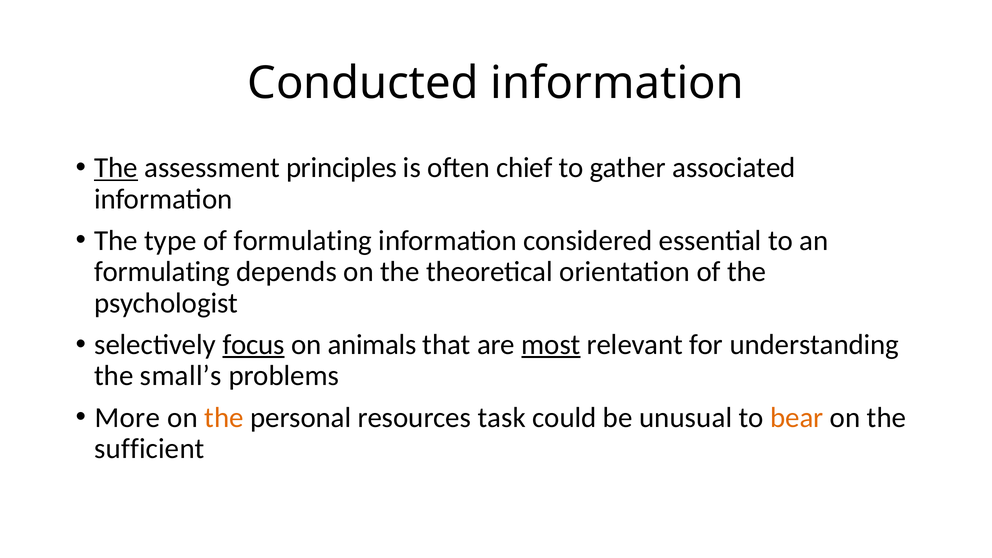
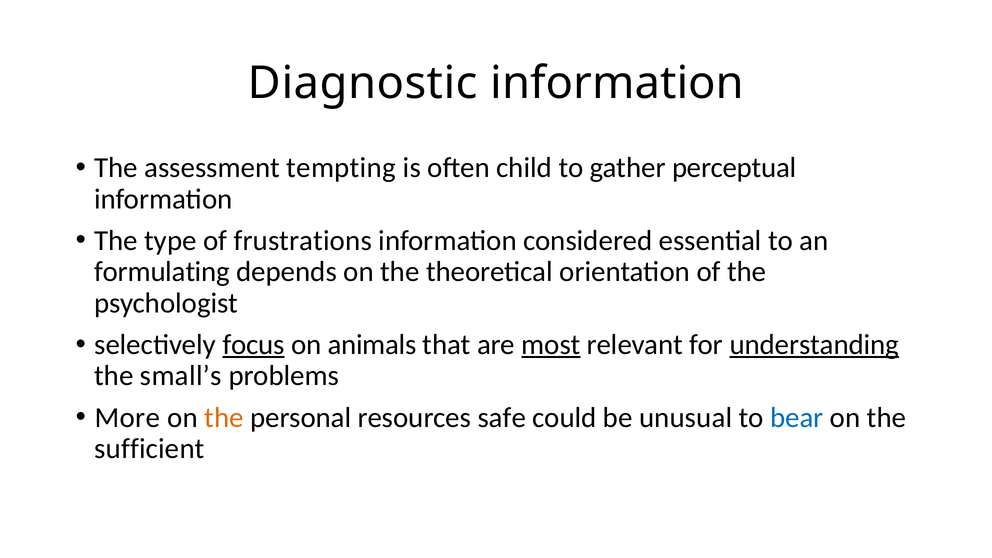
Conducted: Conducted -> Diagnostic
The at (116, 168) underline: present -> none
principles: principles -> tempting
chief: chief -> child
associated: associated -> perceptual
of formulating: formulating -> frustrations
understanding underline: none -> present
task: task -> safe
bear colour: orange -> blue
